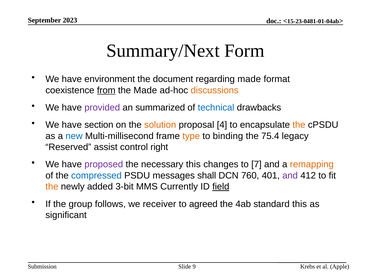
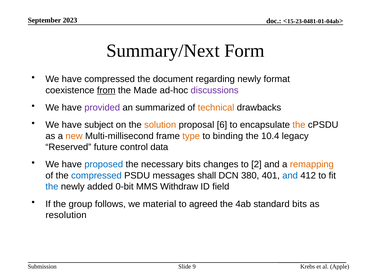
have environment: environment -> compressed
regarding made: made -> newly
discussions colour: orange -> purple
technical colour: blue -> orange
section: section -> subject
4: 4 -> 6
new colour: blue -> orange
75.4: 75.4 -> 10.4
assist: assist -> future
right: right -> data
proposed colour: purple -> blue
necessary this: this -> bits
7: 7 -> 2
760: 760 -> 380
and at (290, 176) colour: purple -> blue
the at (52, 187) colour: orange -> blue
3-bit: 3-bit -> 0-bit
Currently: Currently -> Withdraw
field underline: present -> none
receiver: receiver -> material
standard this: this -> bits
significant: significant -> resolution
